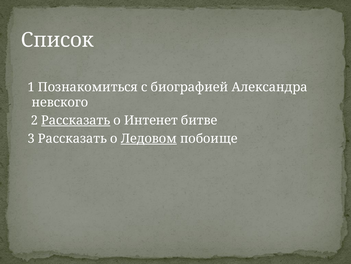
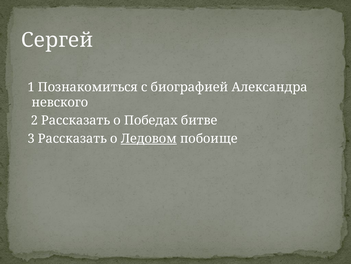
Список: Список -> Сергей
Рассказать at (76, 120) underline: present -> none
Интенет: Интенет -> Победах
